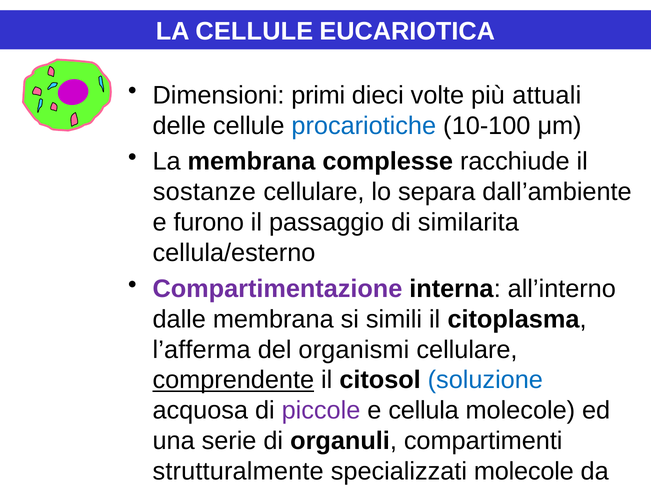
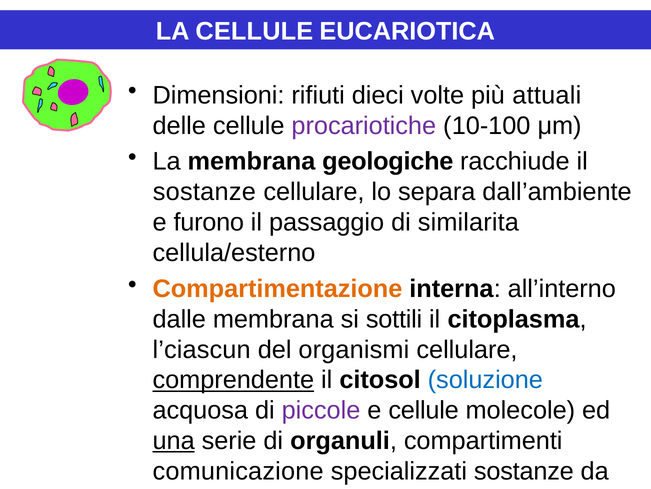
primi: primi -> rifiuti
procariotiche colour: blue -> purple
complesse: complesse -> geologiche
Compartimentazione colour: purple -> orange
simili: simili -> sottili
l’afferma: l’afferma -> l’ciascun
e cellula: cellula -> cellule
una underline: none -> present
strutturalmente at (238, 471): strutturalmente -> comunicazione
specializzati molecole: molecole -> sostanze
